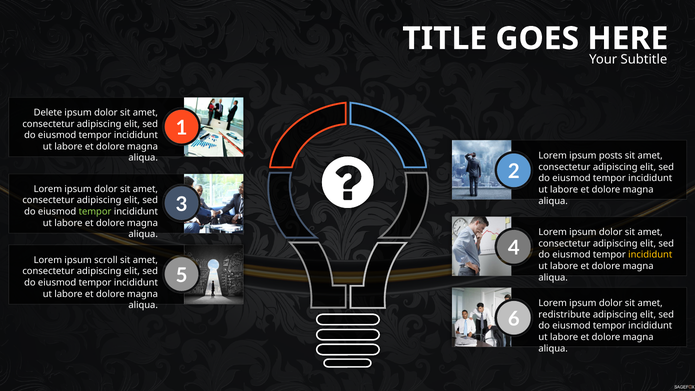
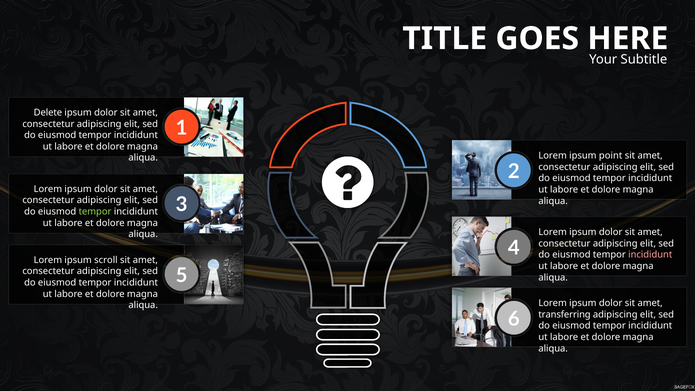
posts: posts -> point
incididunt at (650, 255) colour: yellow -> pink
redistribute: redistribute -> transferring
